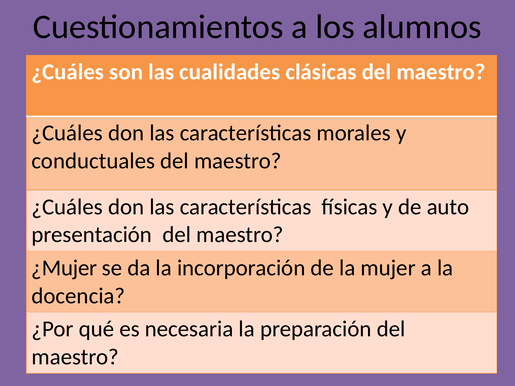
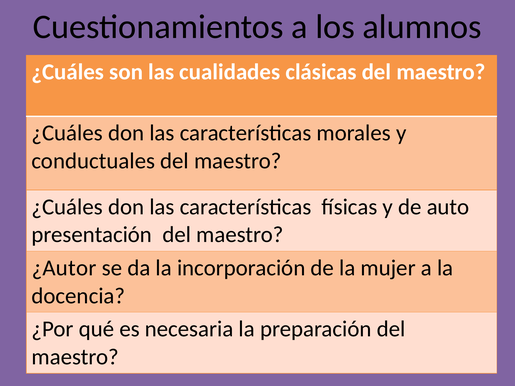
¿Mujer: ¿Mujer -> ¿Autor
